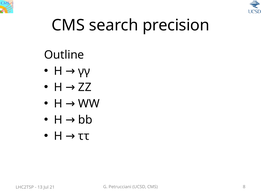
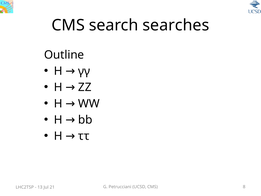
precision: precision -> searches
